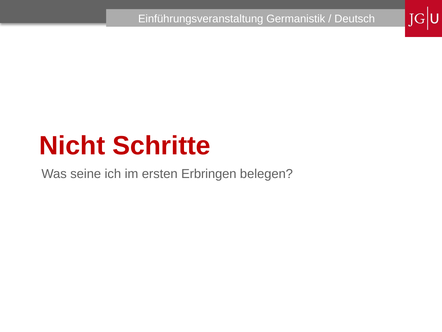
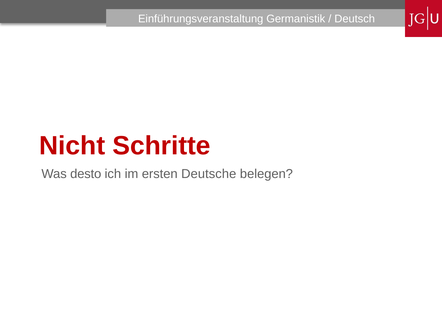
seine: seine -> desto
Erbringen: Erbringen -> Deutsche
